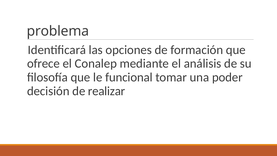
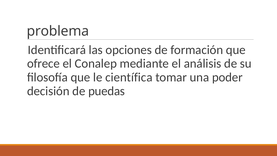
funcional: funcional -> científica
realizar: realizar -> puedas
